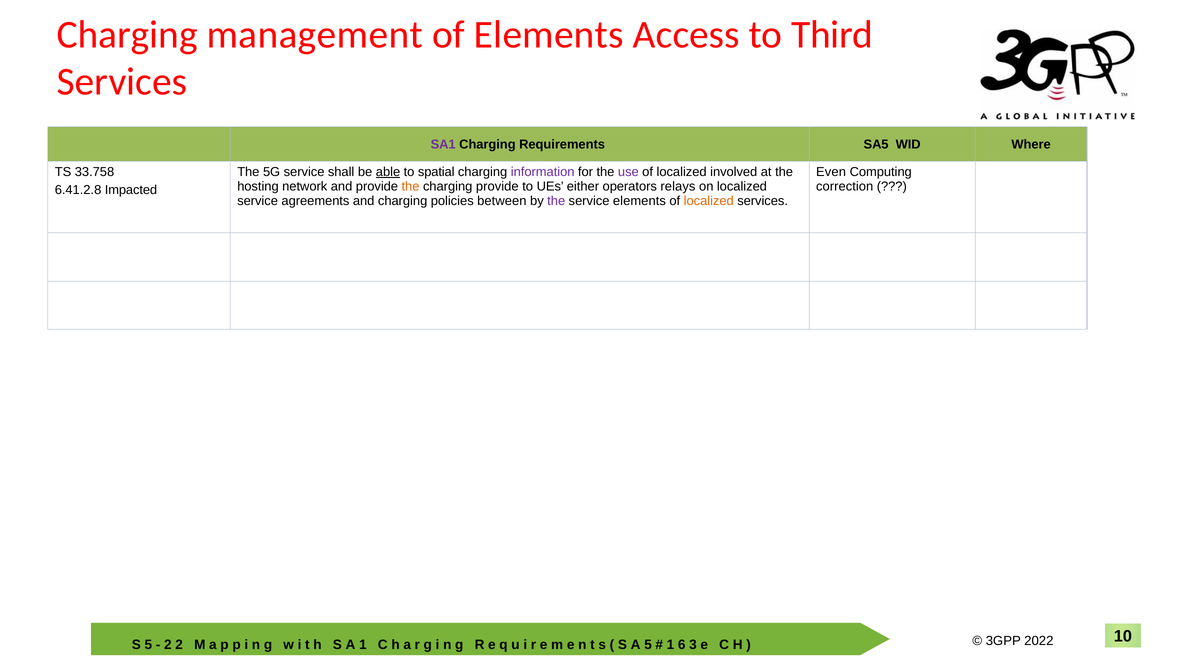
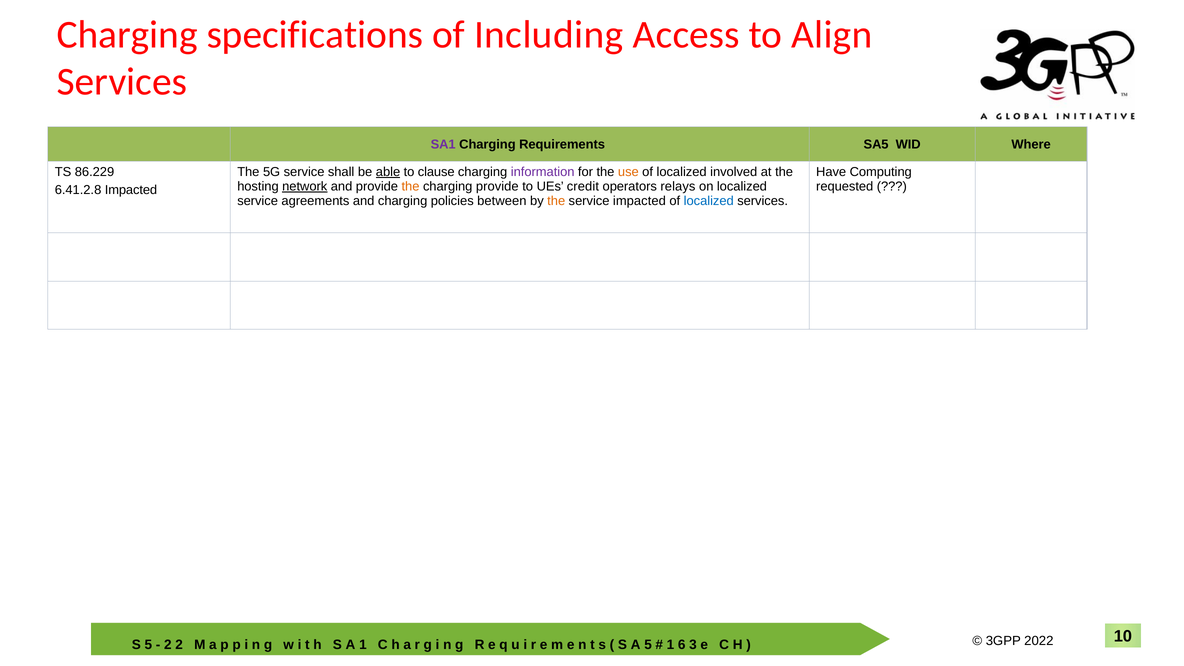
management: management -> specifications
of Elements: Elements -> Including
Third: Third -> Align
33.758: 33.758 -> 86.229
spatial: spatial -> clause
use colour: purple -> orange
Even: Even -> Have
network underline: none -> present
either: either -> credit
correction: correction -> requested
the at (556, 201) colour: purple -> orange
service elements: elements -> impacted
localized at (709, 201) colour: orange -> blue
